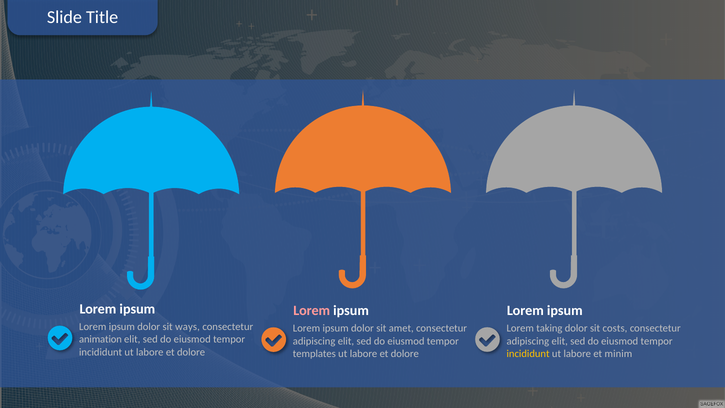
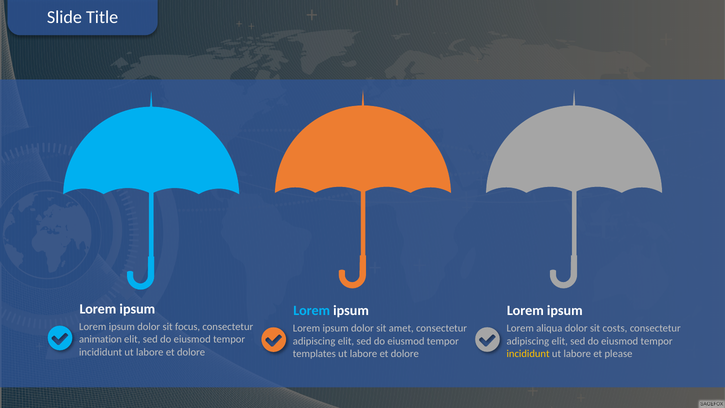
Lorem at (312, 311) colour: pink -> light blue
ways: ways -> focus
taking: taking -> aliqua
minim: minim -> please
